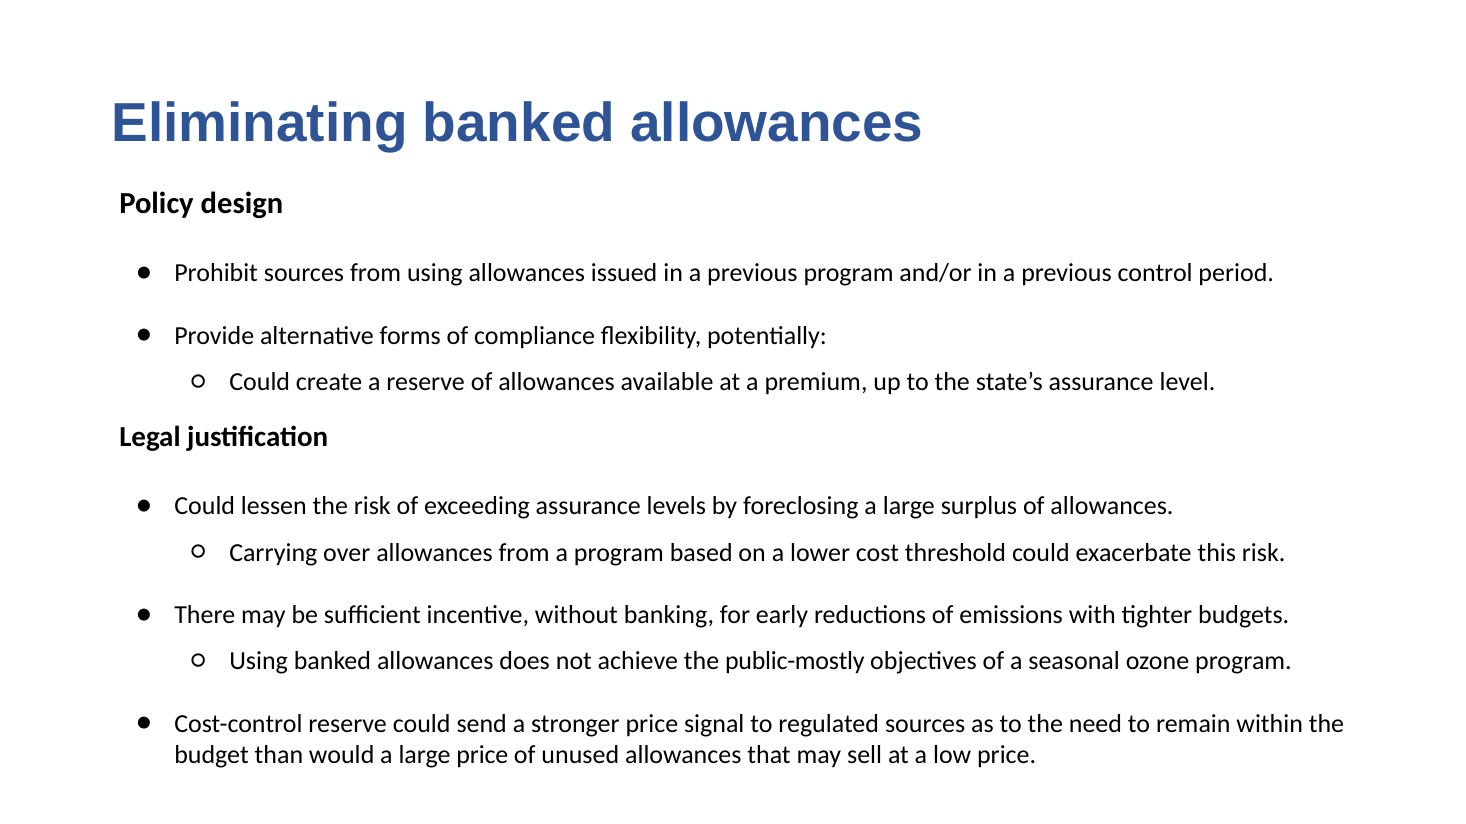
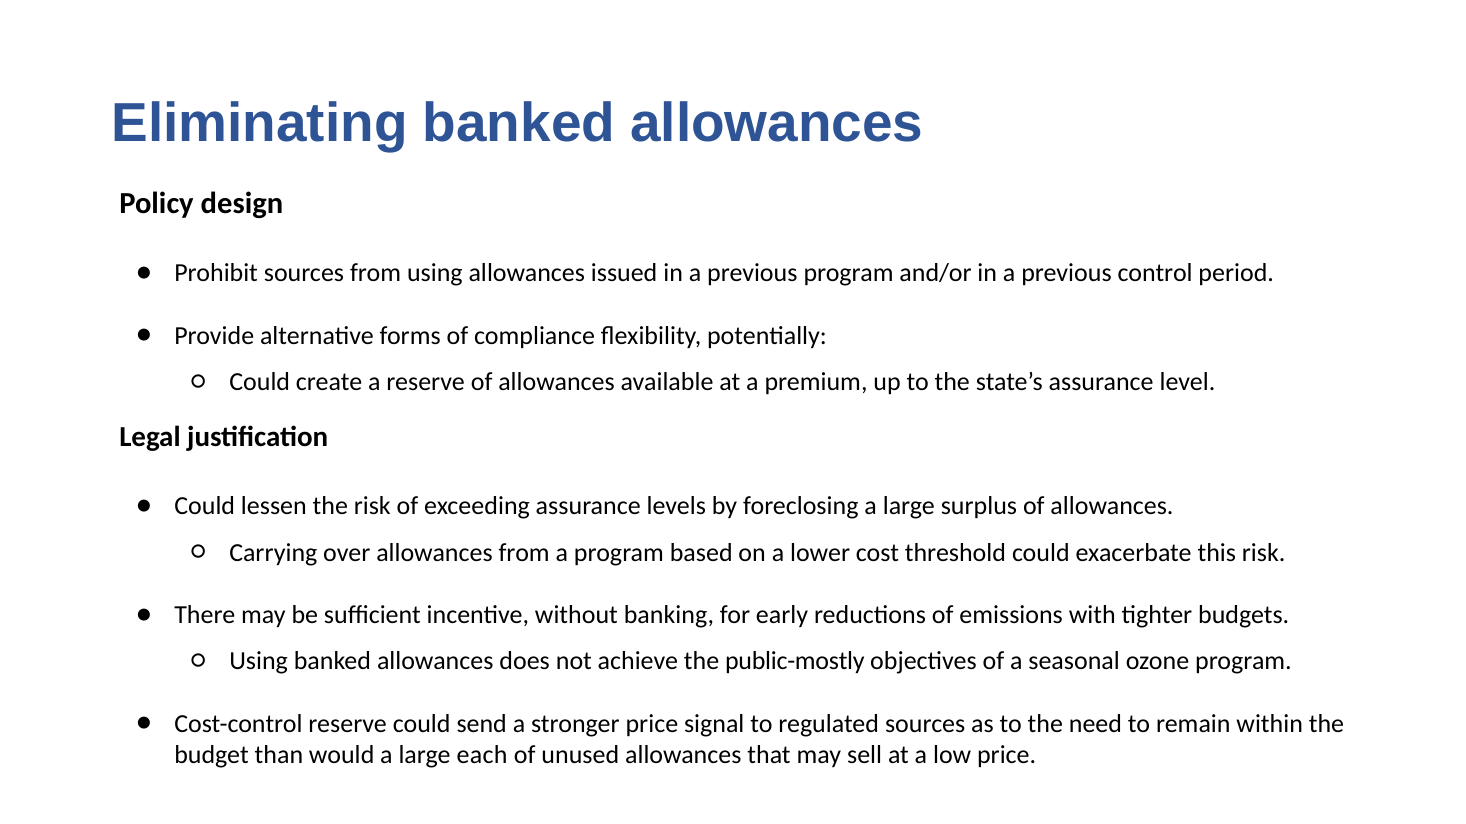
large price: price -> each
